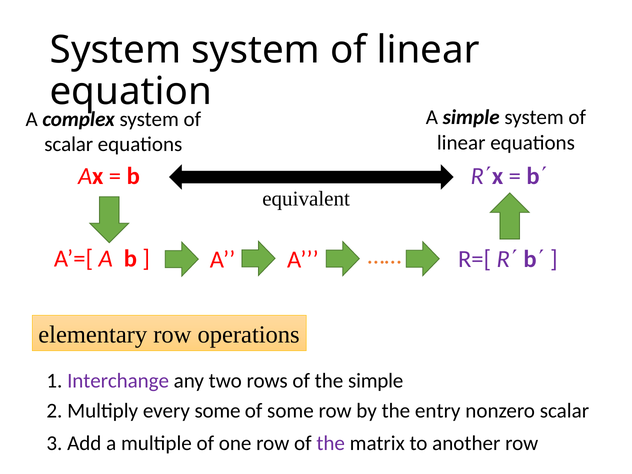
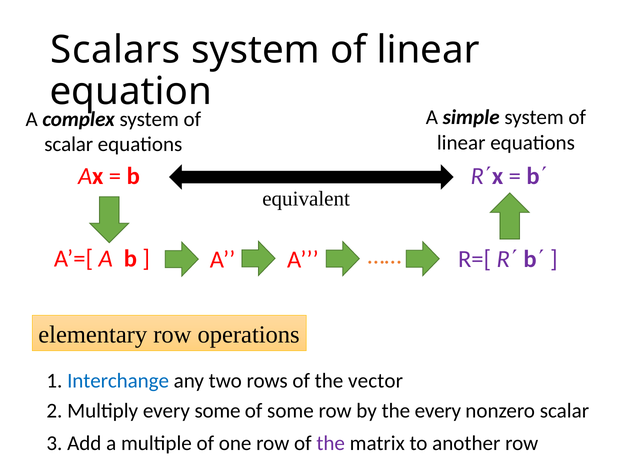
System at (116, 50): System -> Scalars
Interchange colour: purple -> blue
the simple: simple -> vector
the entry: entry -> every
